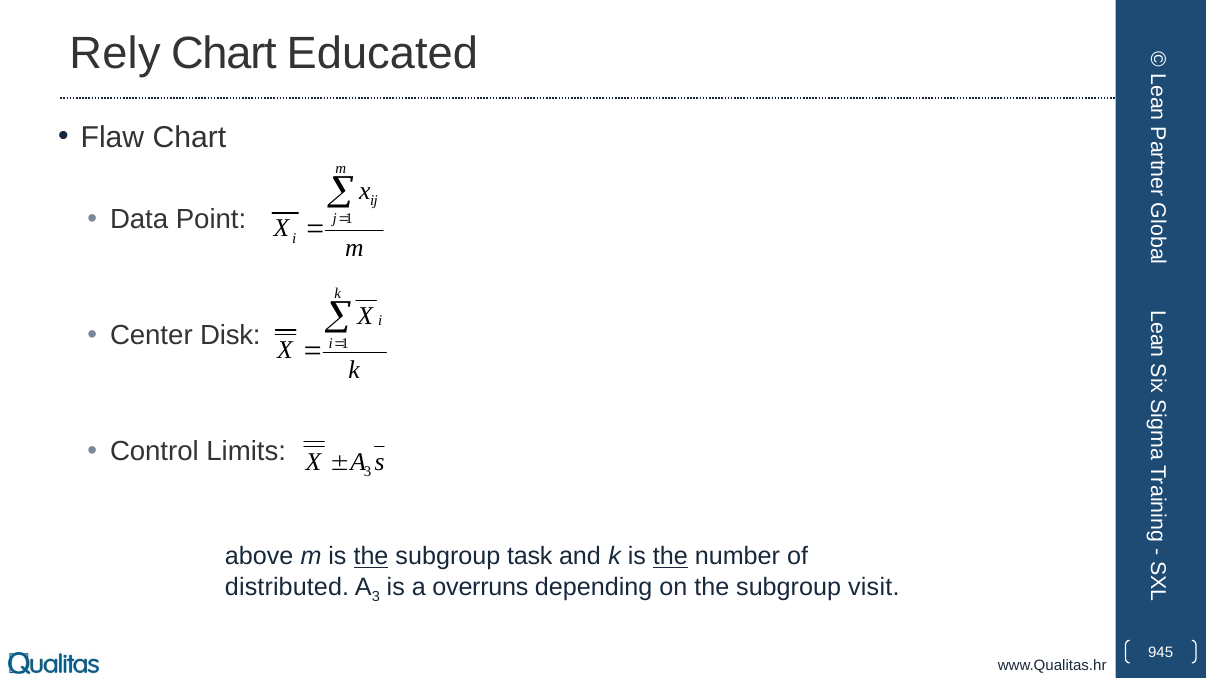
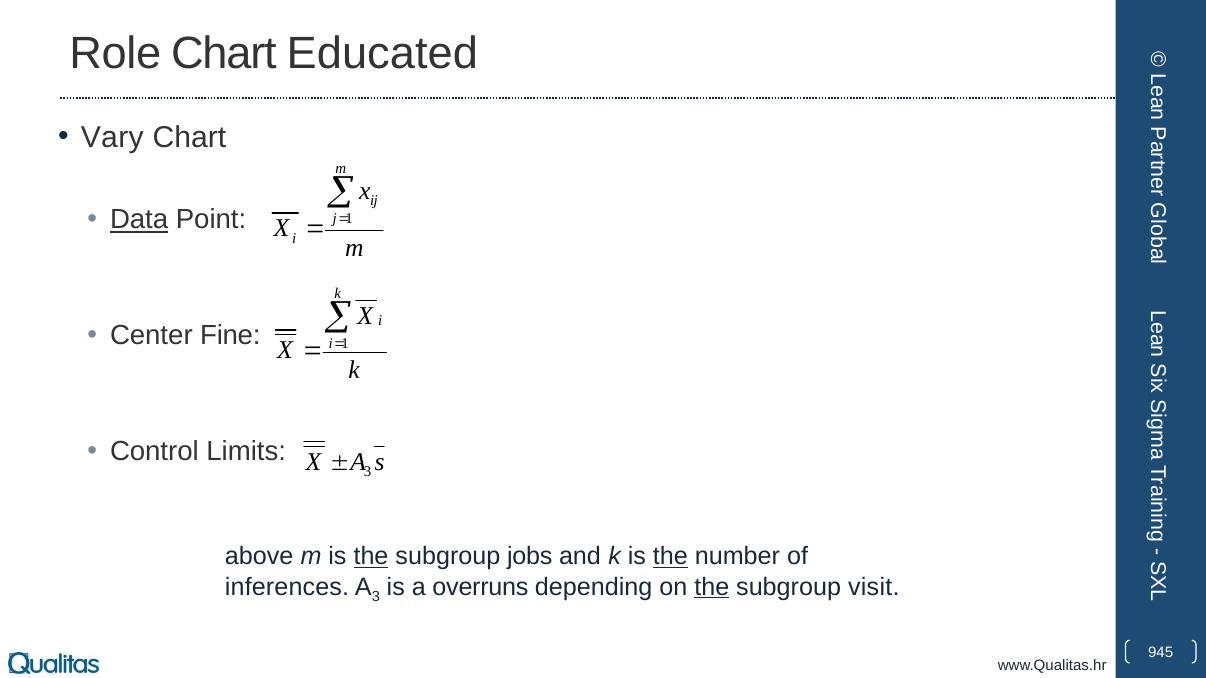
Rely: Rely -> Role
Flaw: Flaw -> Vary
Data underline: none -> present
Disk: Disk -> Fine
task: task -> jobs
distributed: distributed -> inferences
the at (712, 587) underline: none -> present
